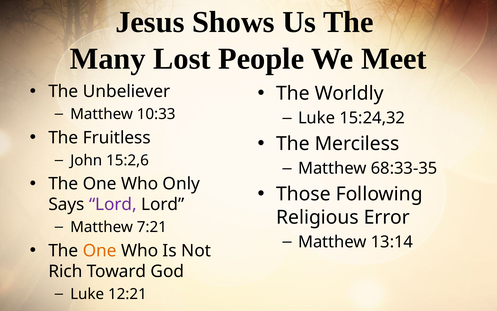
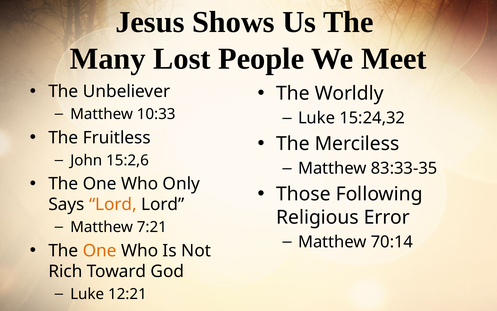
68:33-35: 68:33-35 -> 83:33-35
Lord at (113, 204) colour: purple -> orange
13:14: 13:14 -> 70:14
